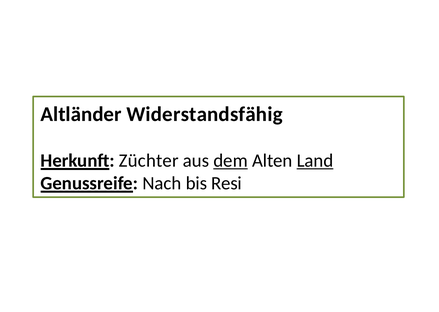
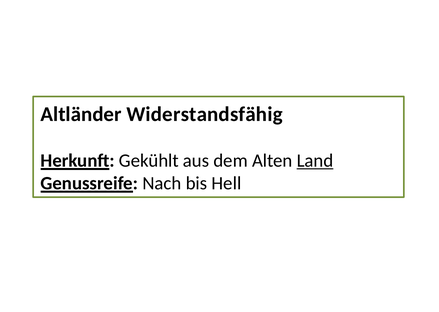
Züchter: Züchter -> Gekühlt
dem underline: present -> none
Resi: Resi -> Hell
